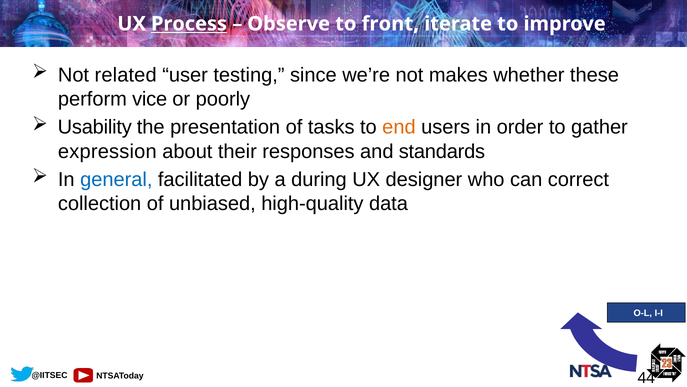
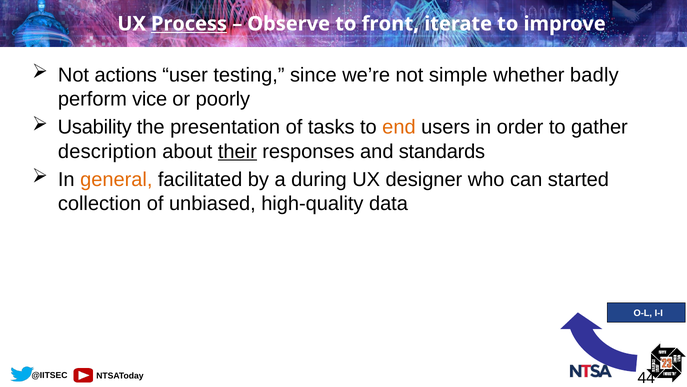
related: related -> actions
makes: makes -> simple
these: these -> badly
expression: expression -> description
their underline: none -> present
general colour: blue -> orange
correct: correct -> started
